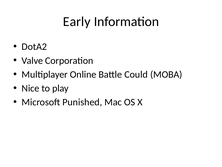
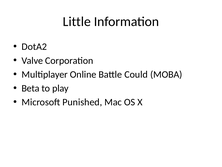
Early: Early -> Little
Nice: Nice -> Beta
